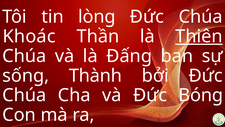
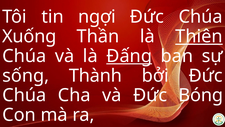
lòng: lòng -> ngợi
Khoác: Khoác -> Xuống
Đấng underline: none -> present
